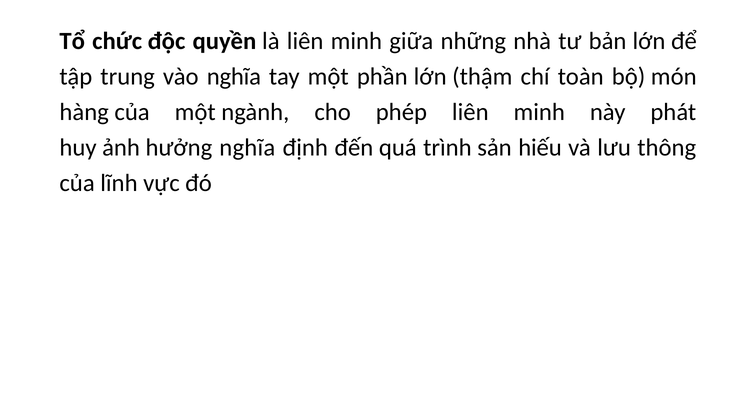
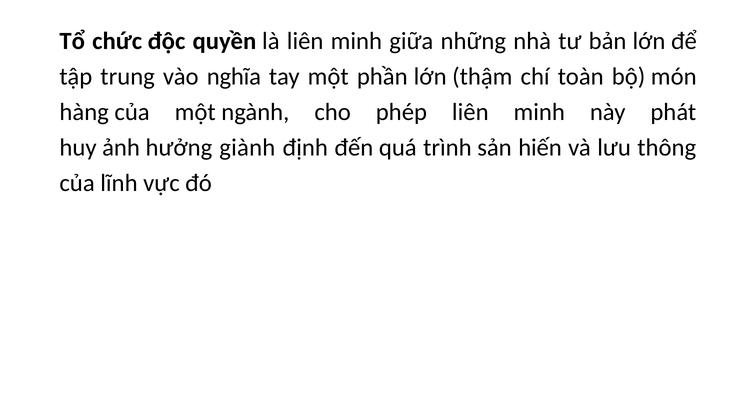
hưởng nghĩa: nghĩa -> giành
hiếu: hiếu -> hiến
